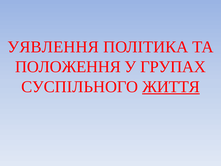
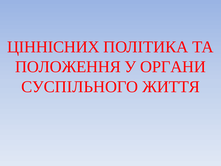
УЯВЛЕННЯ: УЯВЛЕННЯ -> ЦІННІСНИХ
ГРУПАХ: ГРУПАХ -> ОРГАНИ
ЖИТТЯ underline: present -> none
